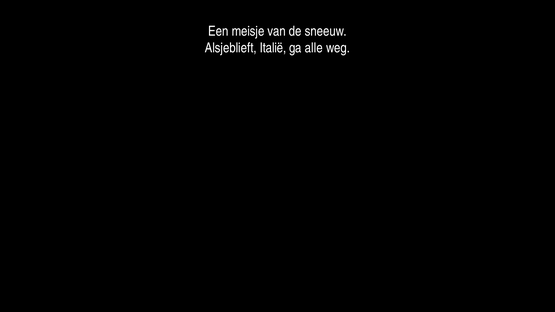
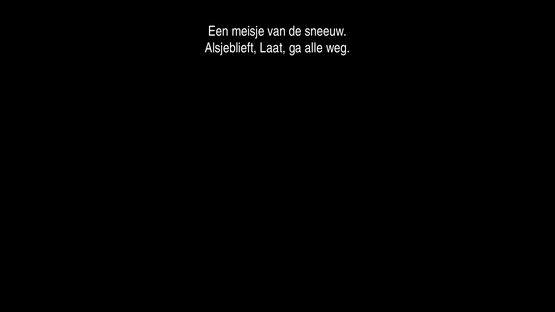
Italië: Italië -> Laat
